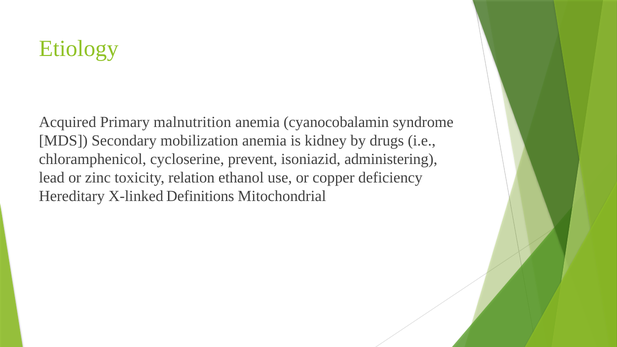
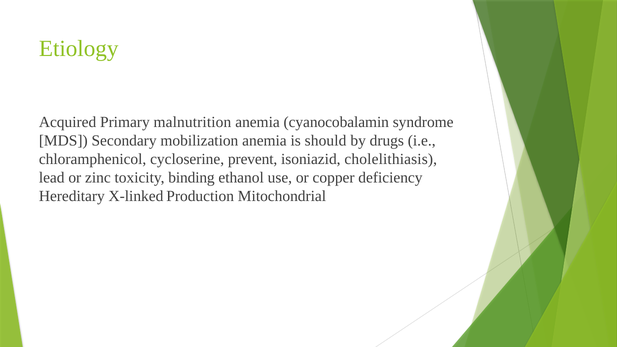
kidney: kidney -> should
administering: administering -> cholelithiasis
relation: relation -> binding
Definitions: Definitions -> Production
